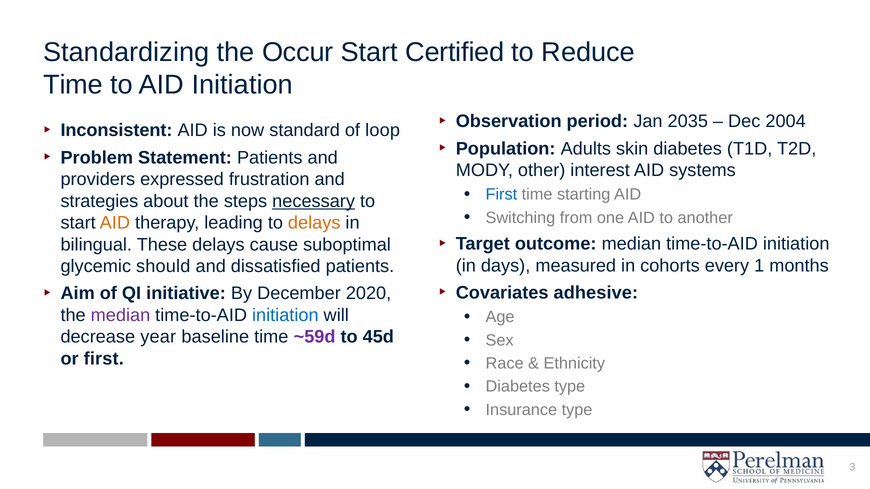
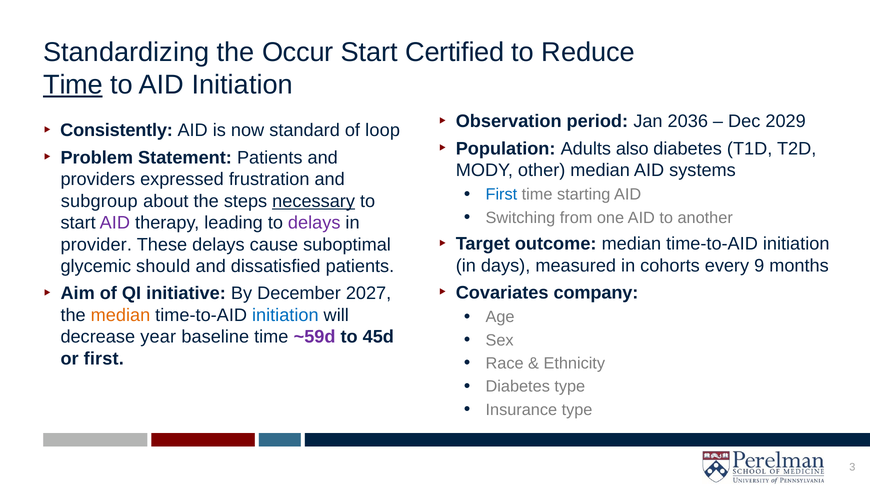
Time at (73, 85) underline: none -> present
2035: 2035 -> 2036
2004: 2004 -> 2029
Inconsistent: Inconsistent -> Consistently
skin: skin -> also
other interest: interest -> median
strategies: strategies -> subgroup
AID at (115, 223) colour: orange -> purple
delays at (314, 223) colour: orange -> purple
bilingual: bilingual -> provider
1: 1 -> 9
adhesive: adhesive -> company
2020: 2020 -> 2027
median at (120, 315) colour: purple -> orange
